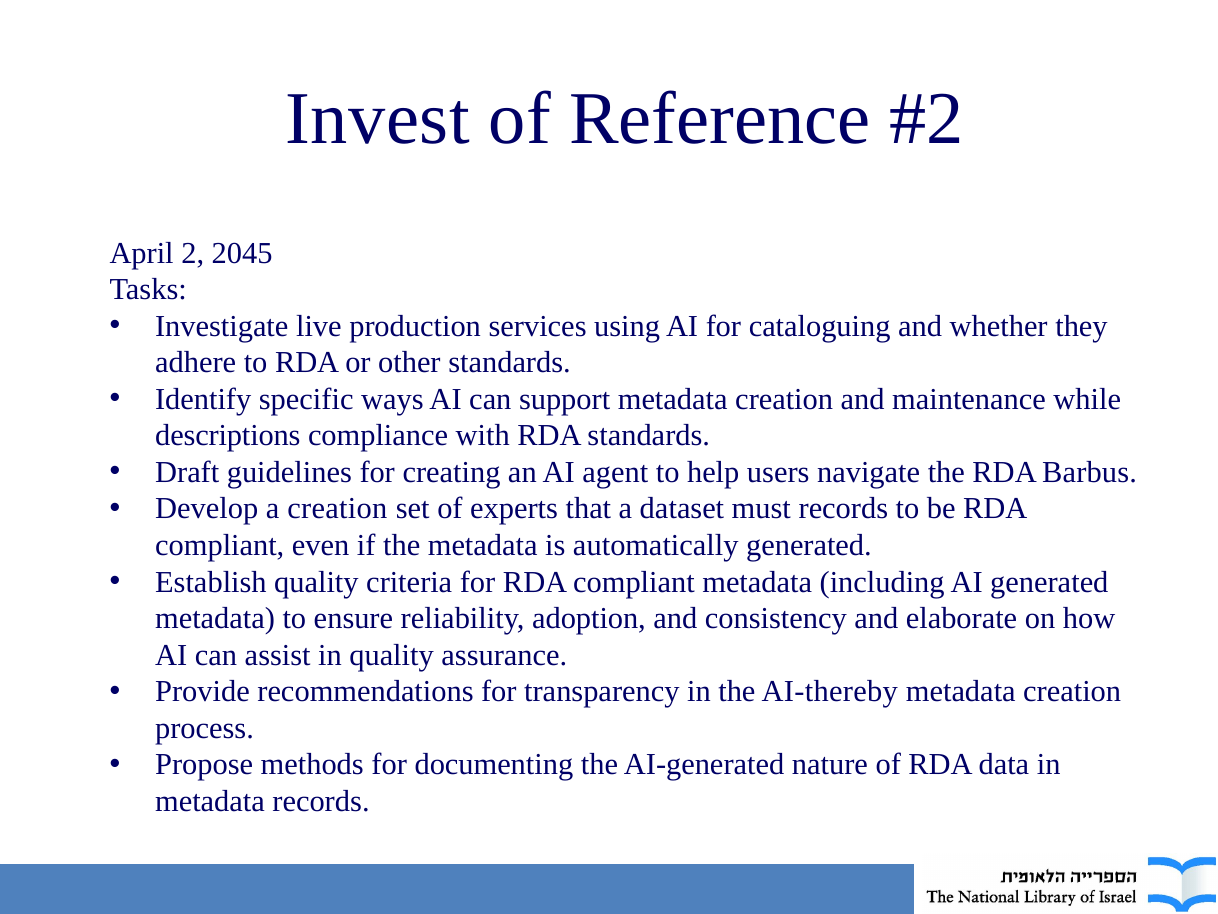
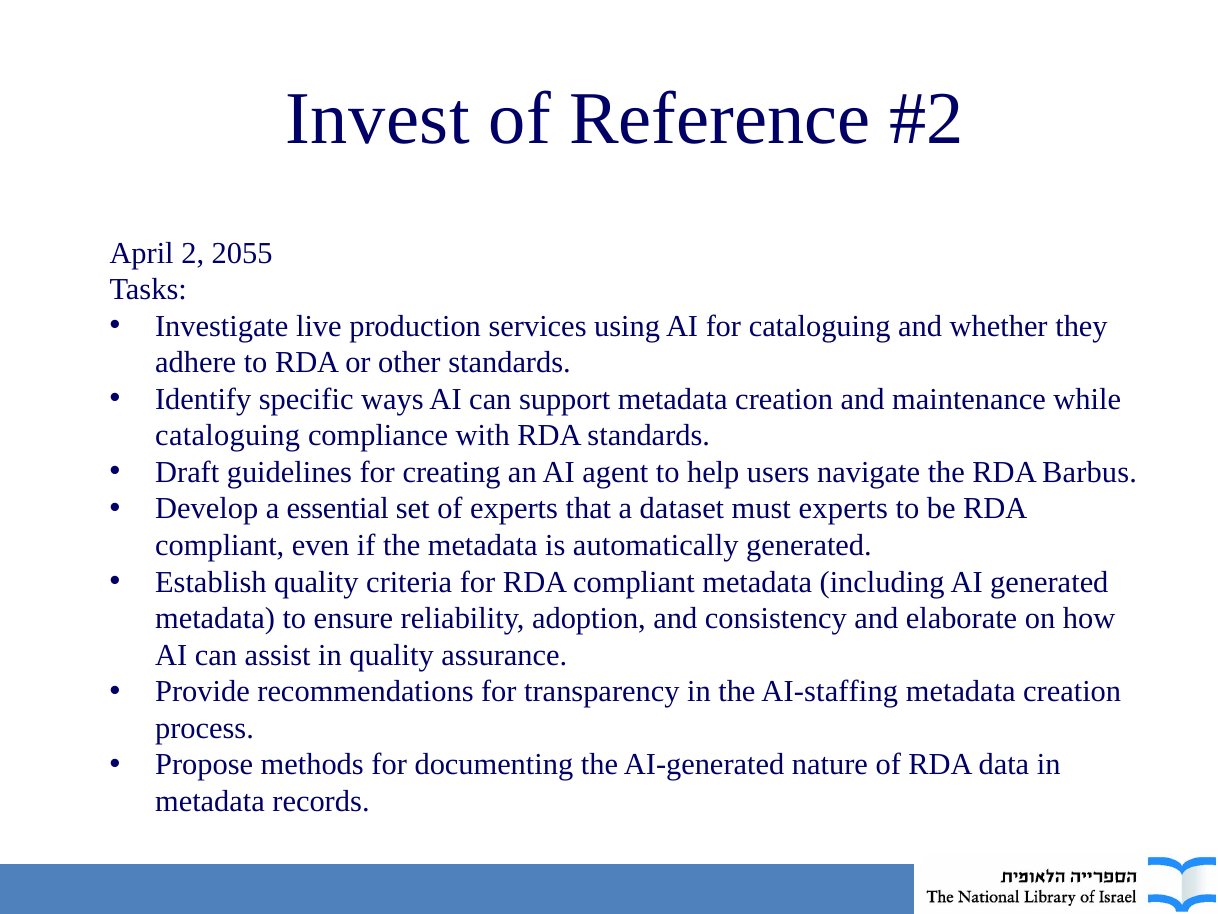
2045: 2045 -> 2055
descriptions at (228, 436): descriptions -> cataloguing
a creation: creation -> essential
must records: records -> experts
AI-thereby: AI-thereby -> AI-staffing
